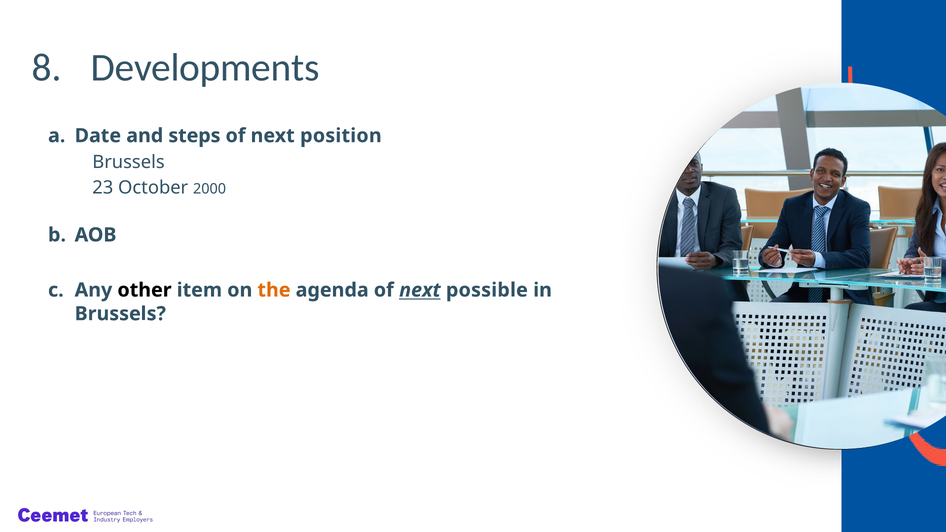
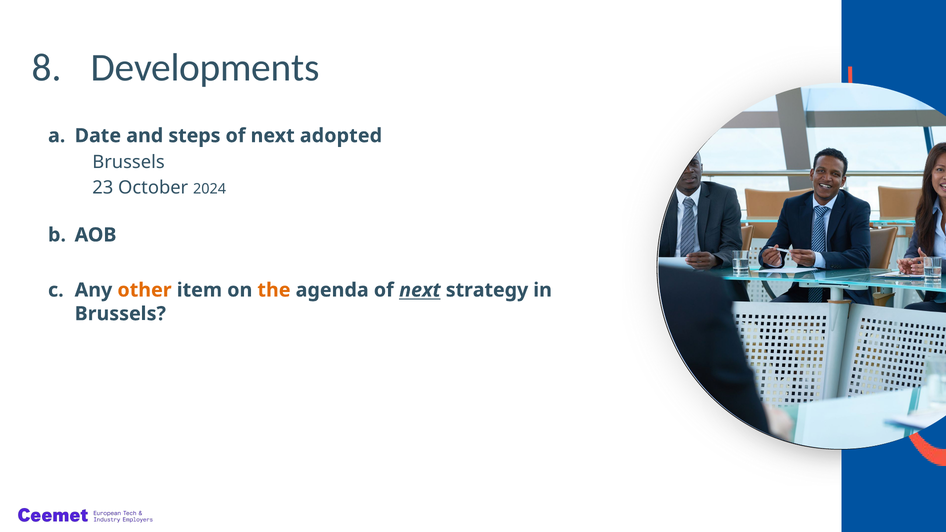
position: position -> adopted
2000: 2000 -> 2024
other colour: black -> orange
possible: possible -> strategy
